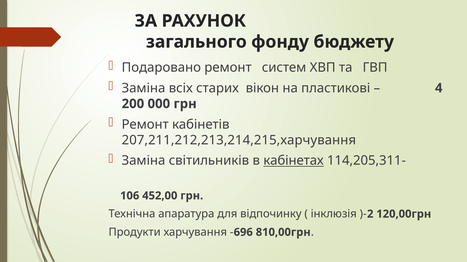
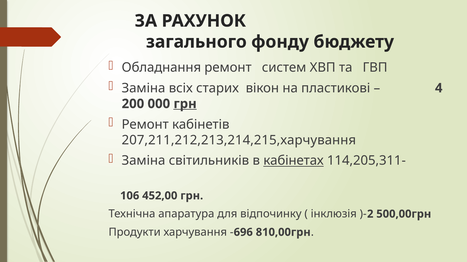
Подаровано: Подаровано -> Обладнання
грн at (185, 104) underline: none -> present
120,00грн: 120,00грн -> 500,00грн
